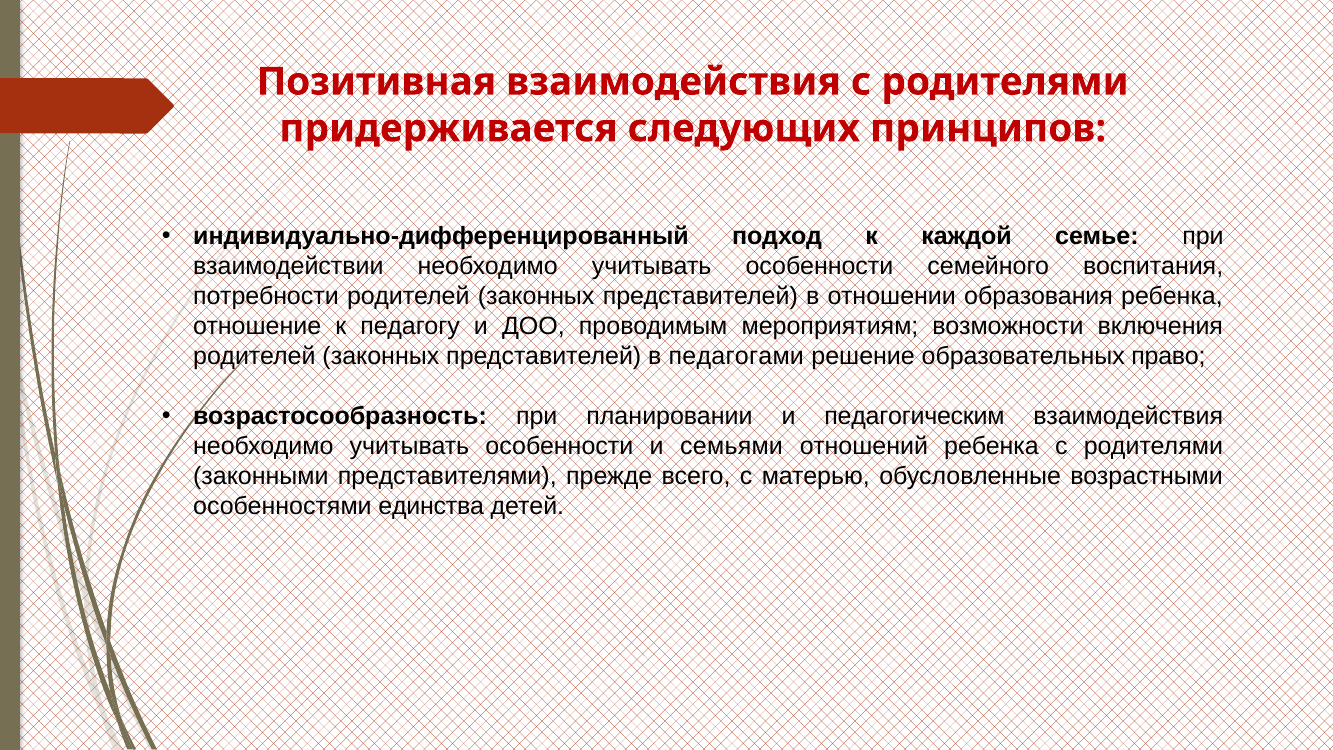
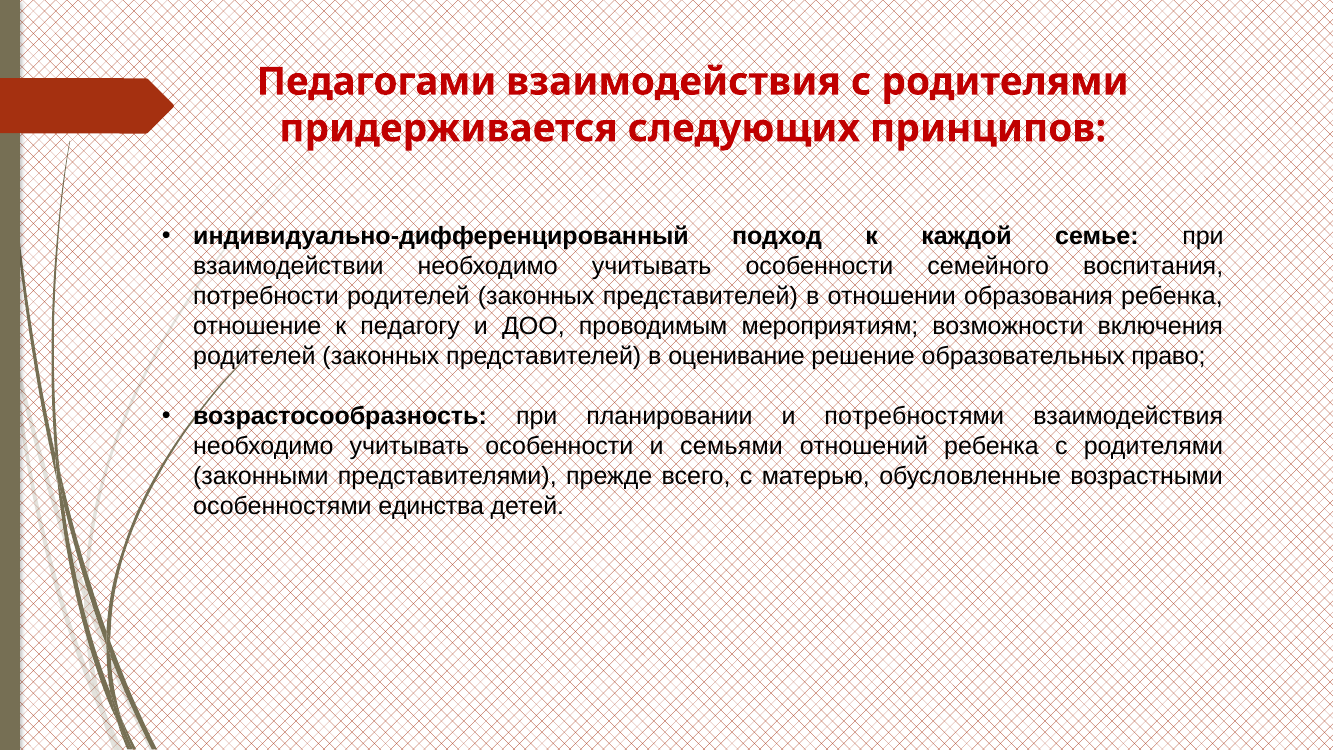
Позитивная: Позитивная -> Педагогами
педагогами: педагогами -> оценивание
педагогическим: педагогическим -> потребностями
